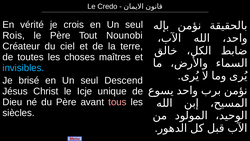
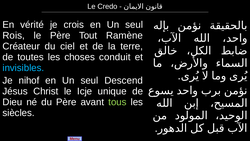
Nounobi: Nounobi -> Ramène
maîtres: maîtres -> conduit
brisé: brisé -> nihof
tous colour: pink -> light green
